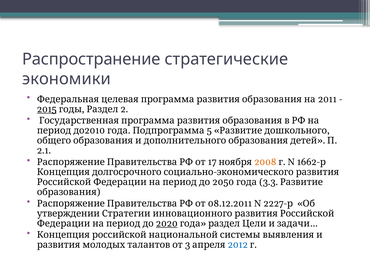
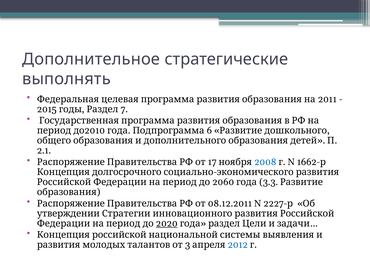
Распространение: Распространение -> Дополнительное
экономики: экономики -> выполнять
2015 underline: present -> none
2: 2 -> 7
5: 5 -> 6
2008 colour: orange -> blue
2050: 2050 -> 2060
